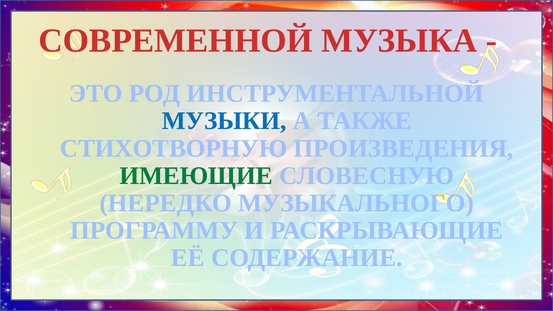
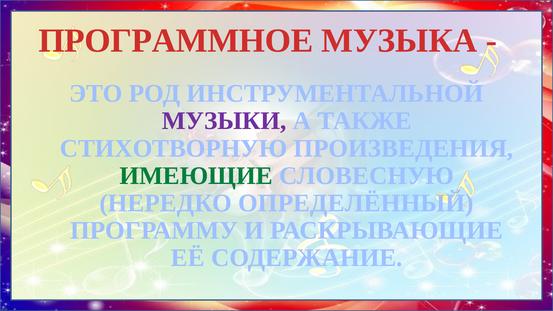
СОВРЕМЕННОЙ: СОВРЕМЕННОЙ -> ПРОГРАММНОЕ
МУЗЫКИ colour: blue -> purple
МУЗЫКАЛЬНОГО: МУЗЫКАЛЬНОГО -> ОПРЕДЕЛЁННЫЙ
